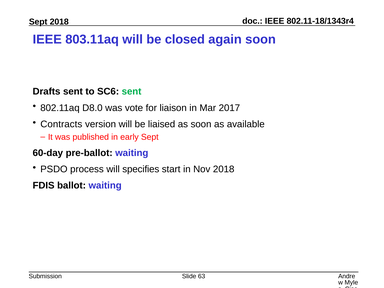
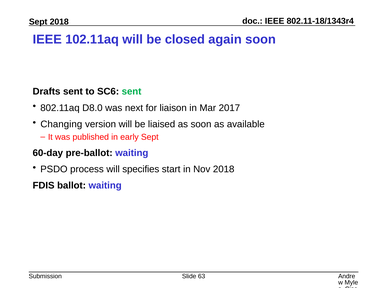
803.11aq: 803.11aq -> 102.11aq
vote: vote -> next
Contracts: Contracts -> Changing
